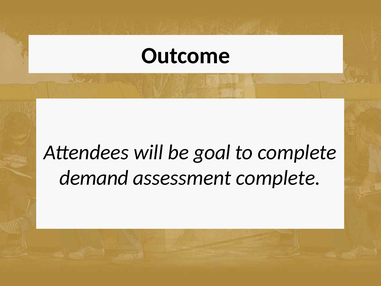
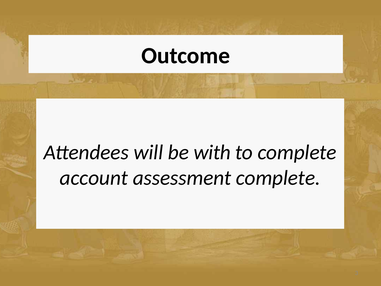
goal: goal -> with
demand: demand -> account
